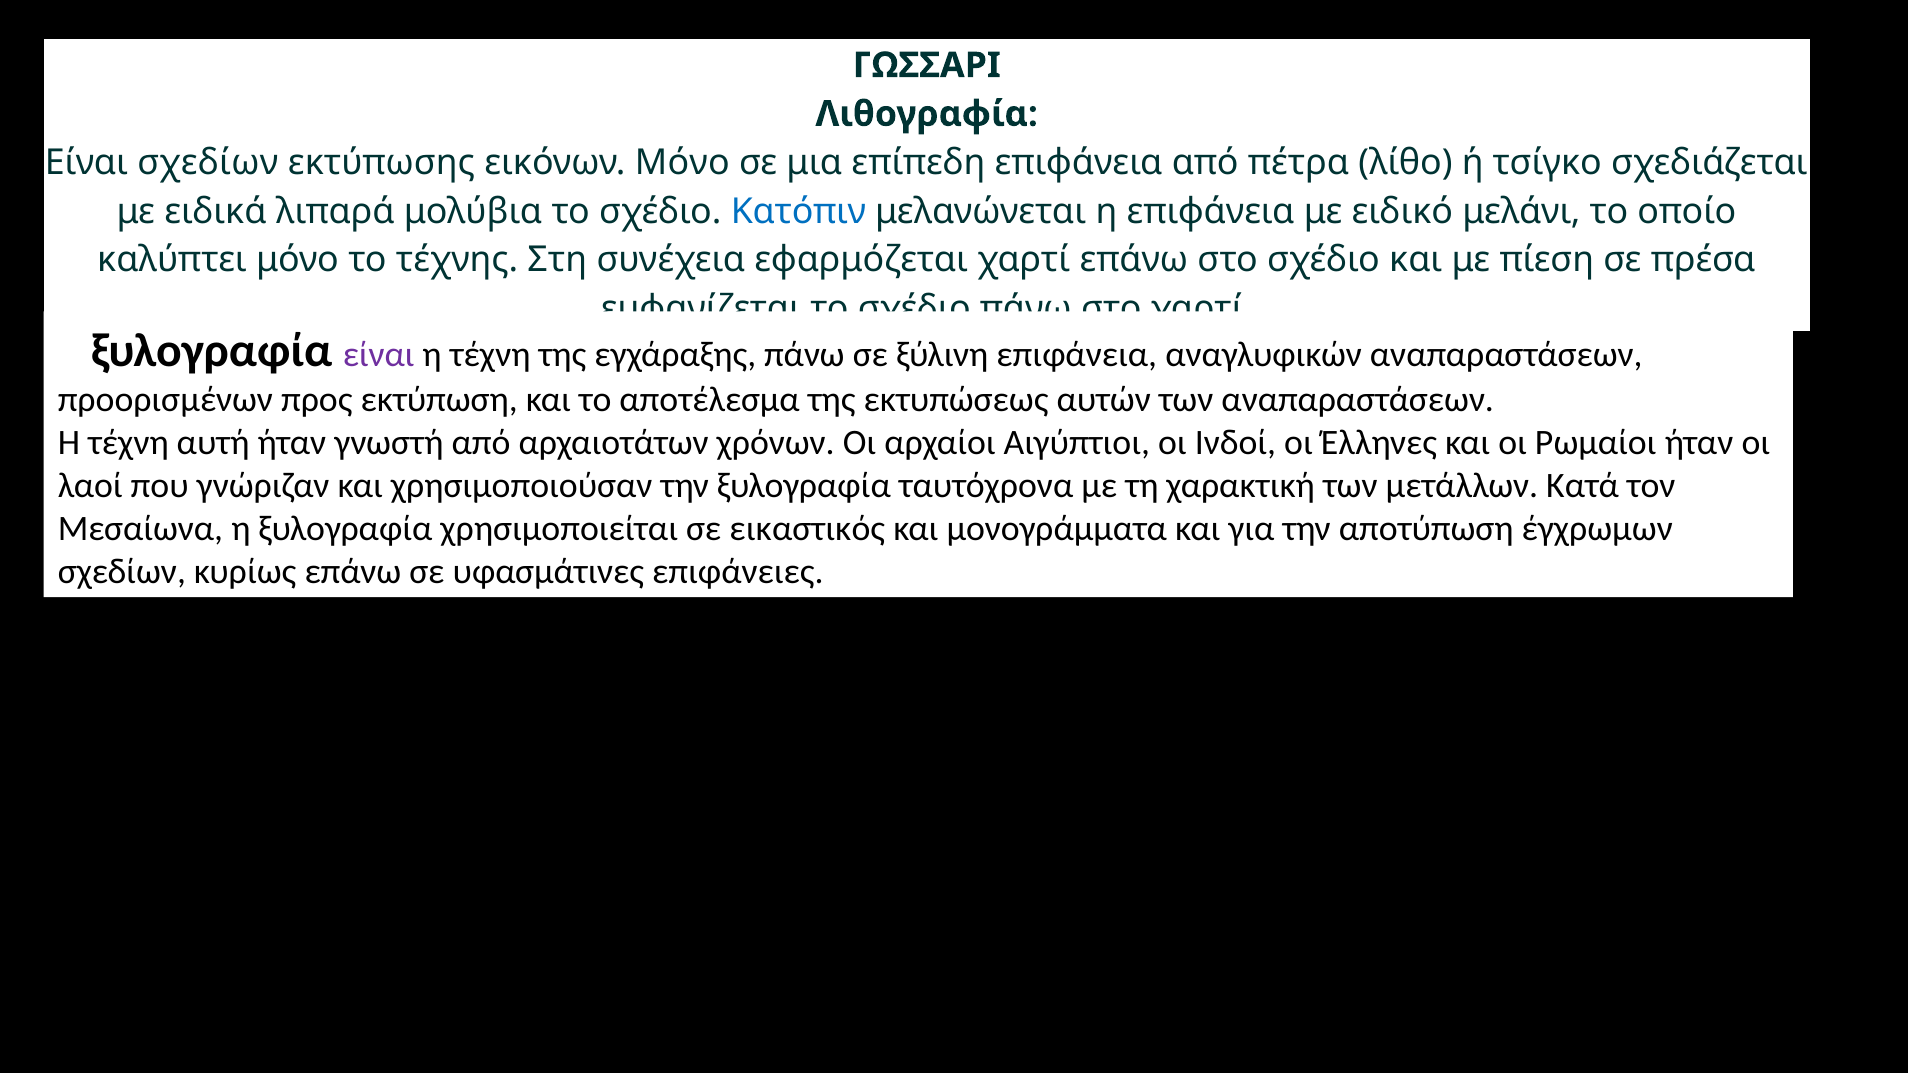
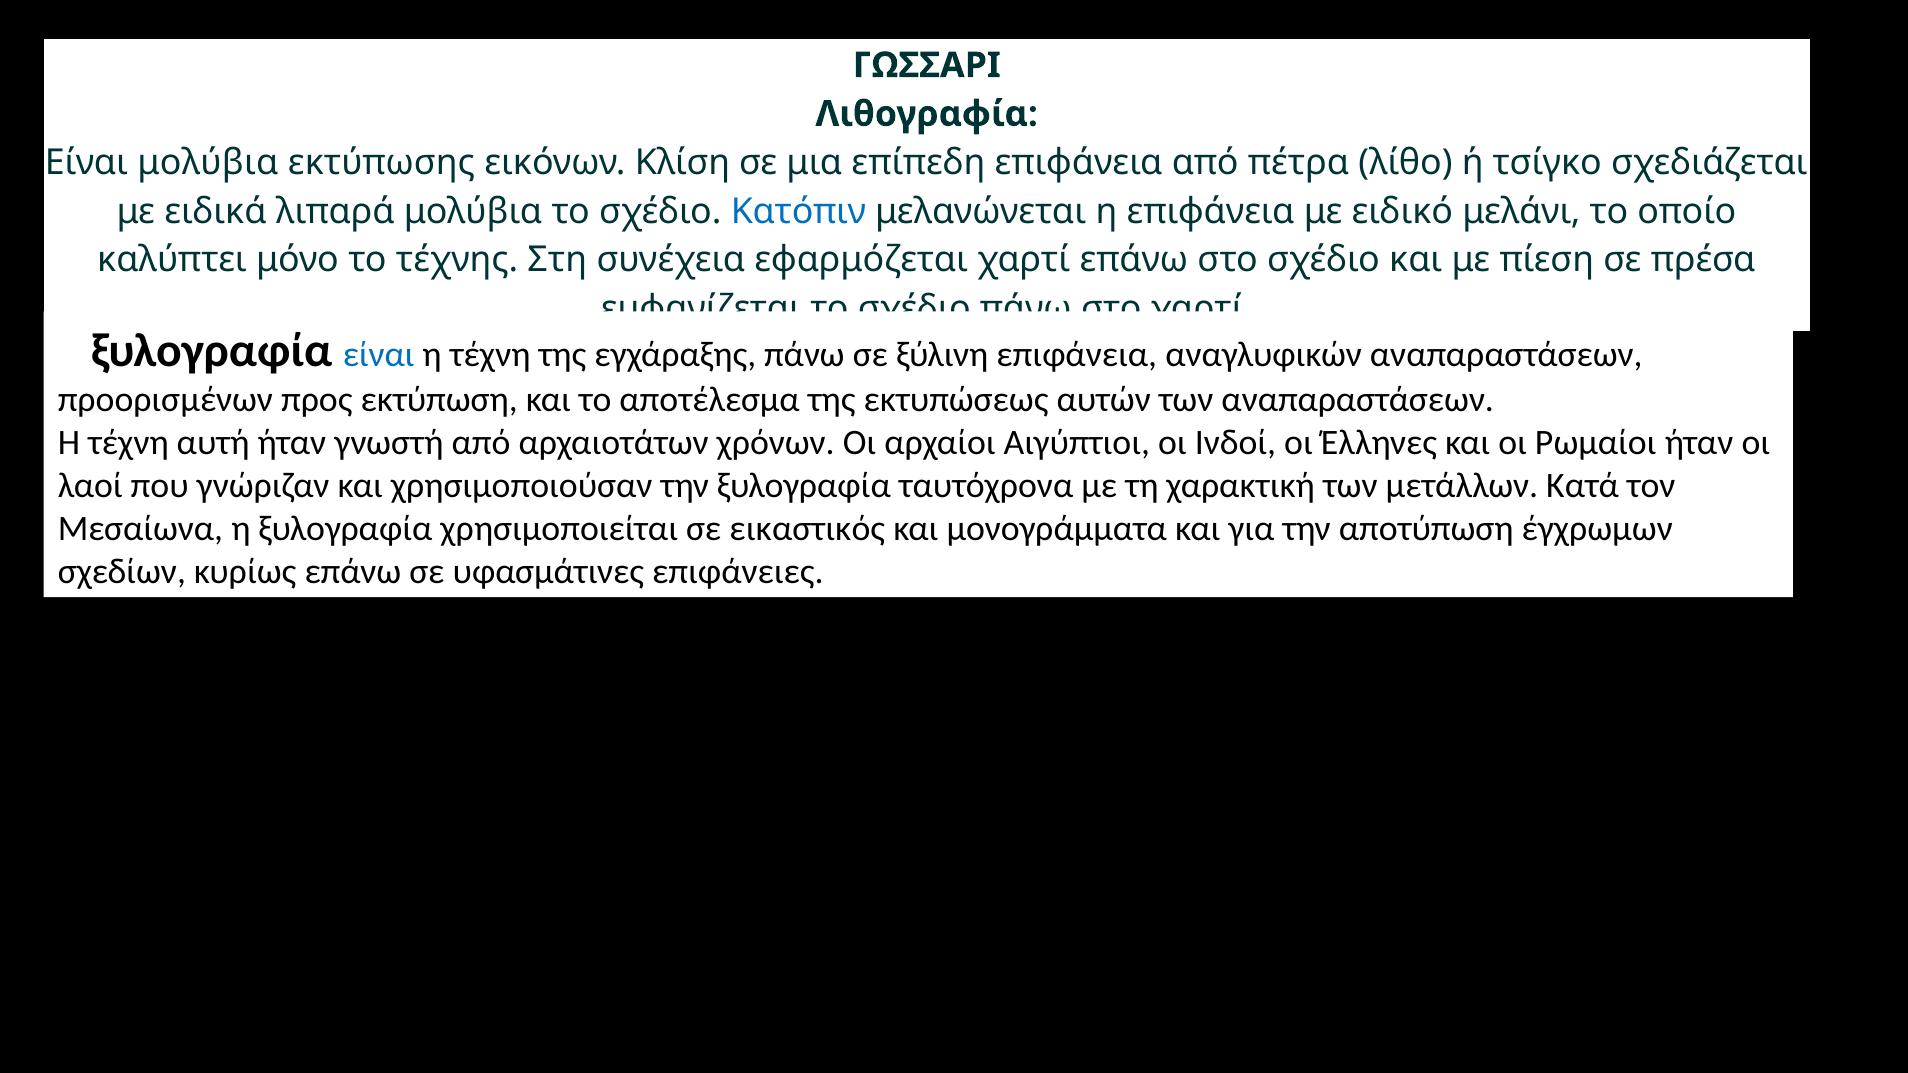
Είναι σχεδίων: σχεδίων -> μολύβια
εικόνων Μόνο: Μόνο -> Κλίση
είναι at (379, 354) colour: purple -> blue
